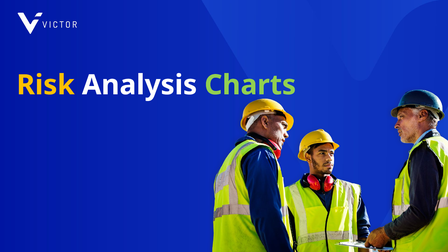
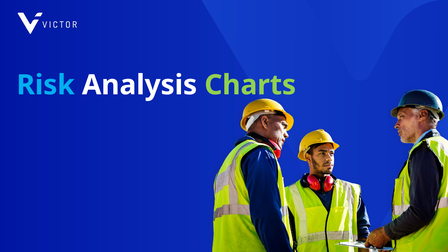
Risk colour: yellow -> light blue
